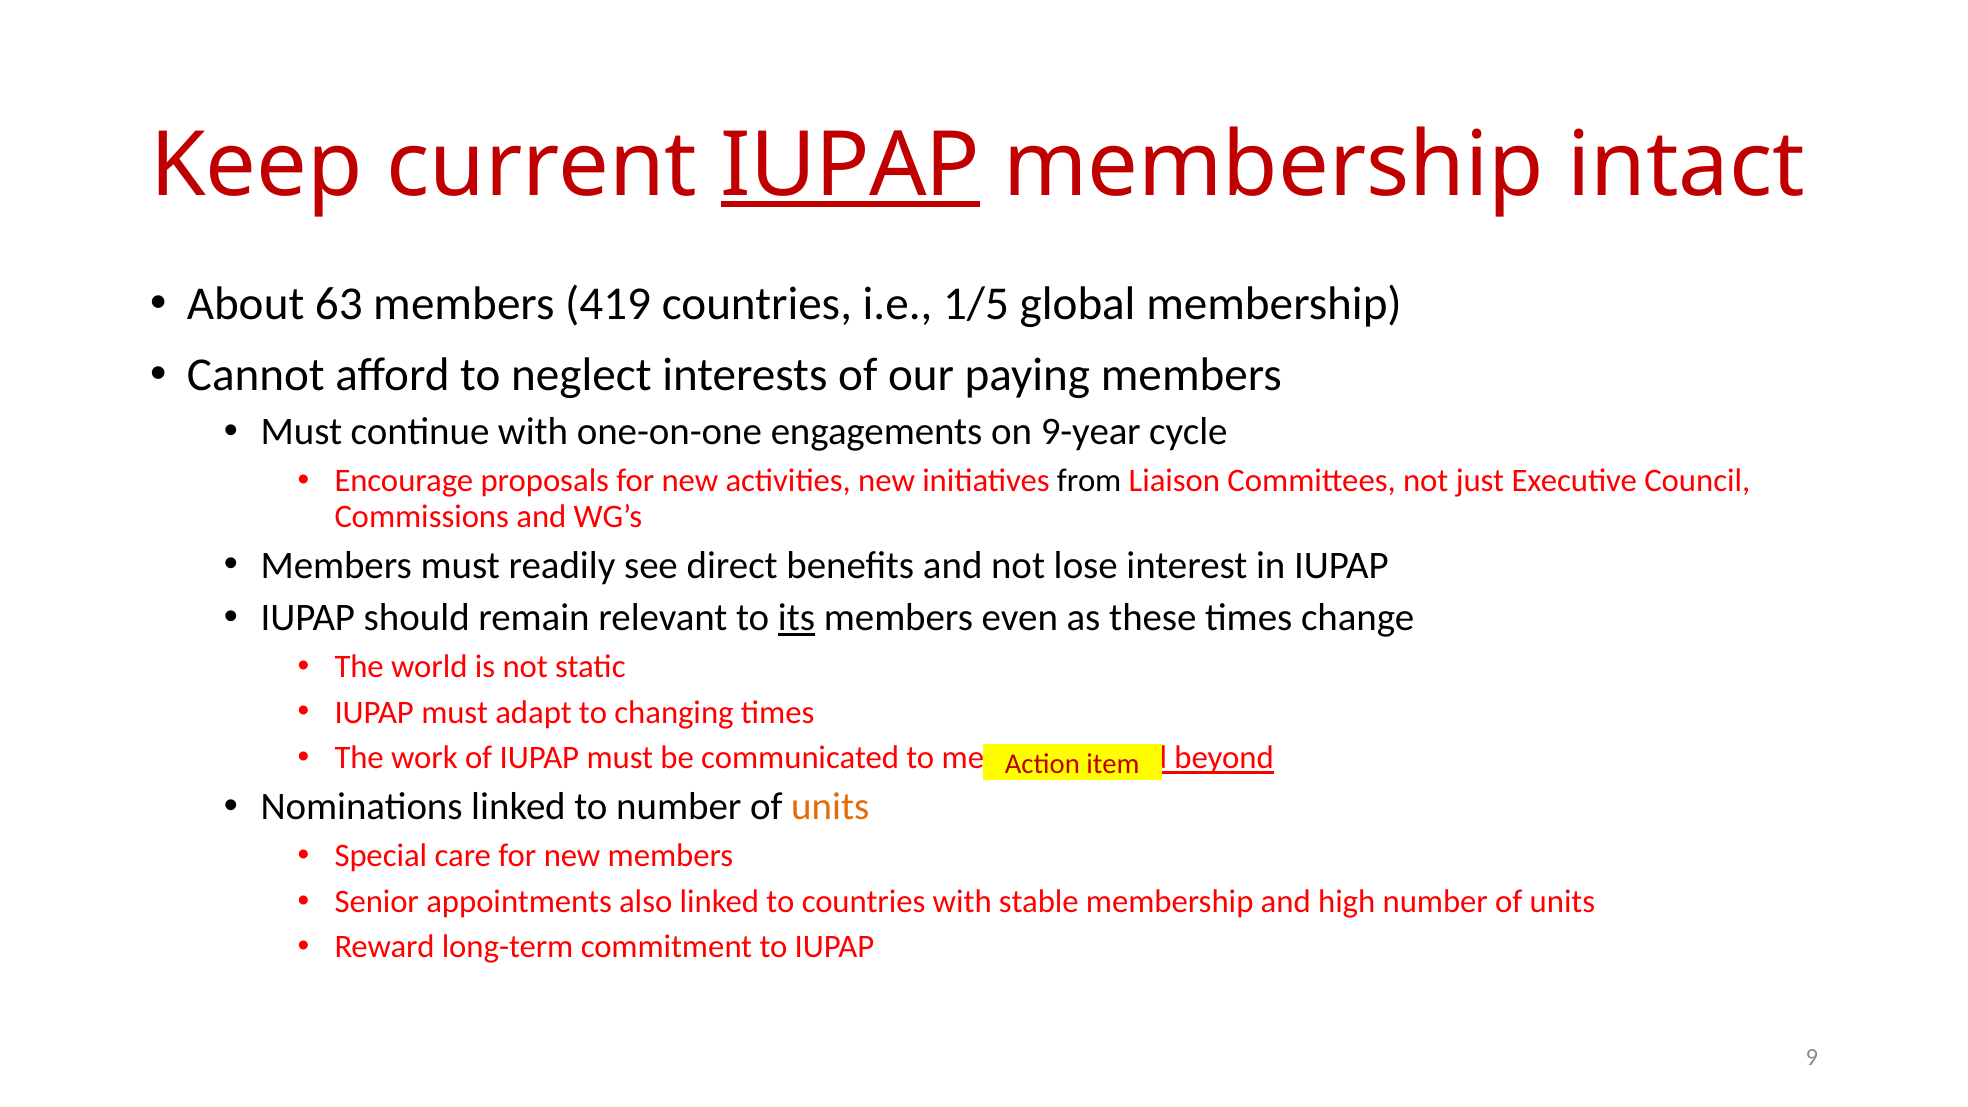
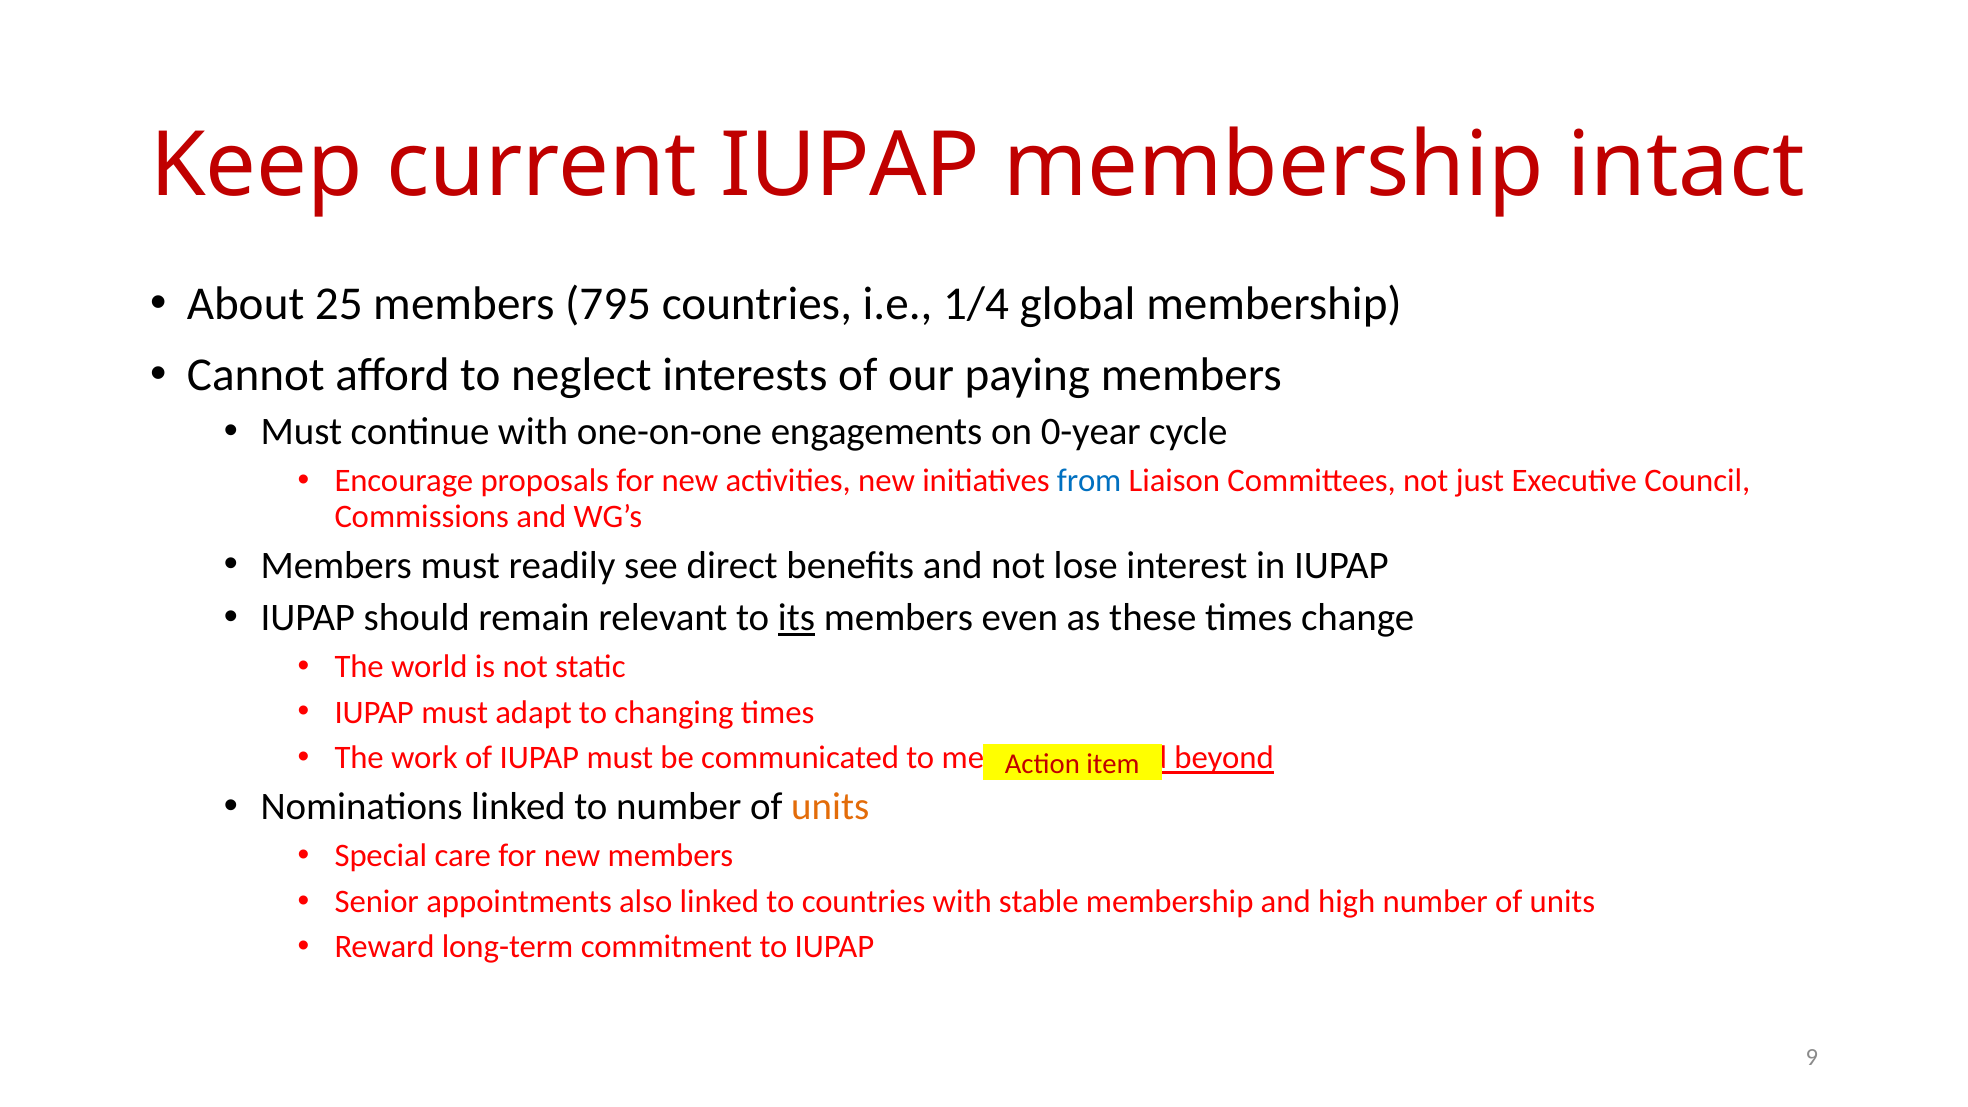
IUPAP at (851, 165) underline: present -> none
63: 63 -> 25
419: 419 -> 795
1/5: 1/5 -> 1/4
9-year: 9-year -> 0-year
from colour: black -> blue
